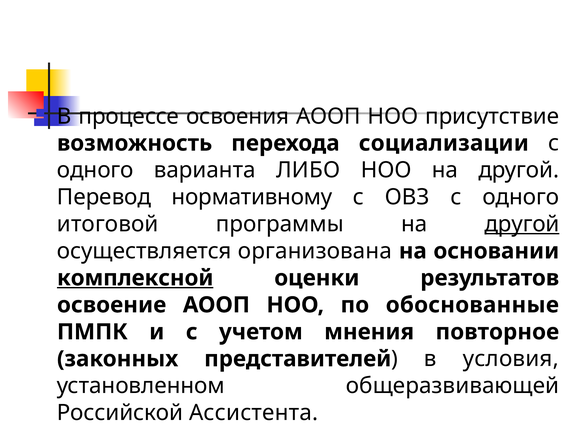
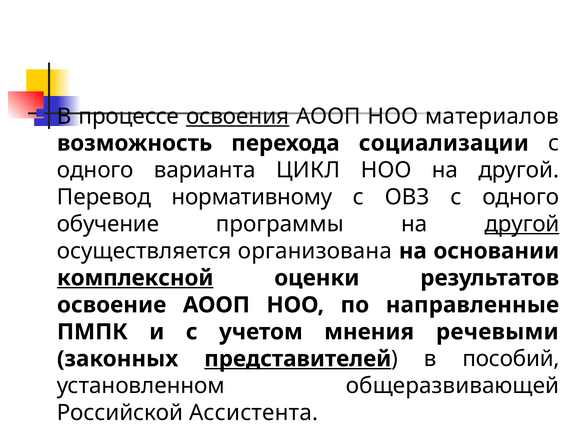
освоения underline: none -> present
присутствие: присутствие -> материалов
ЛИБО: ЛИБО -> ЦИКЛ
итоговой: итоговой -> обучение
обоснованные: обоснованные -> направленные
повторное: повторное -> речевыми
представителей underline: none -> present
условия: условия -> пособий
